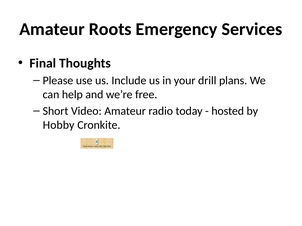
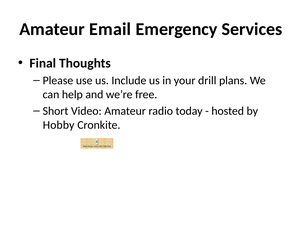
Roots: Roots -> Email
